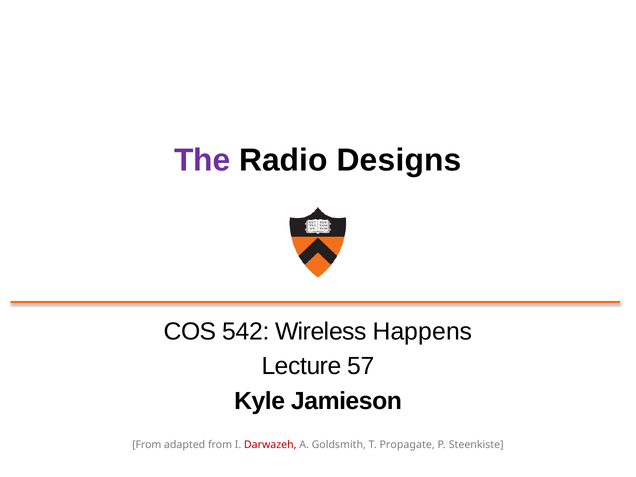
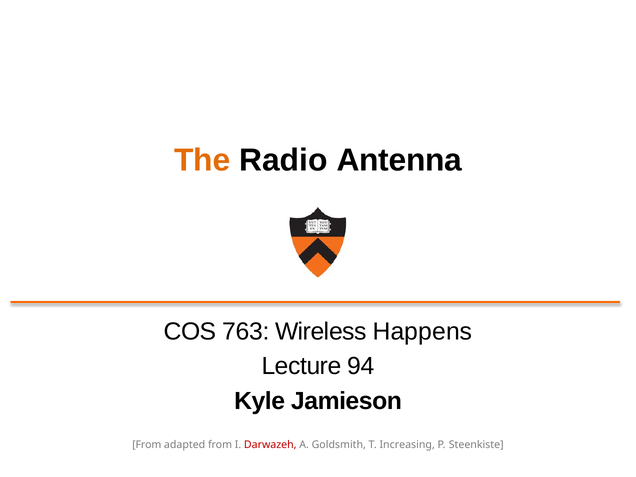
The colour: purple -> orange
Designs: Designs -> Antenna
542: 542 -> 763
57: 57 -> 94
Propagate: Propagate -> Increasing
